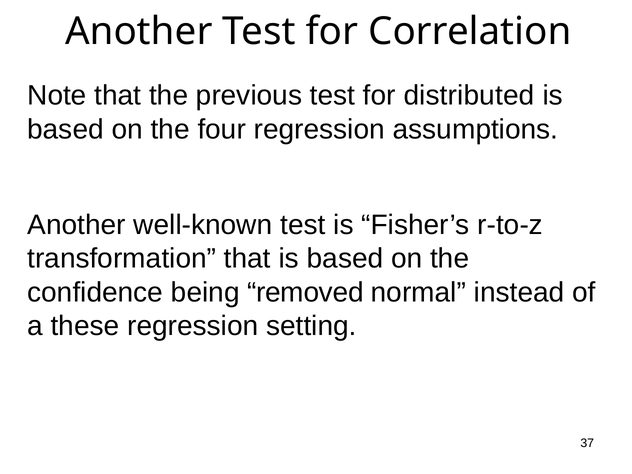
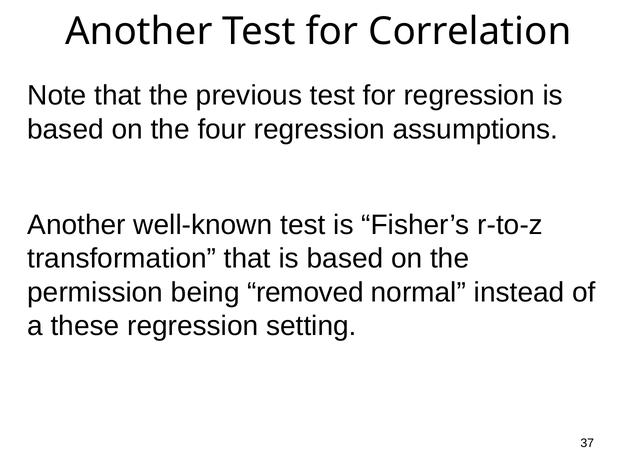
for distributed: distributed -> regression
confidence: confidence -> permission
